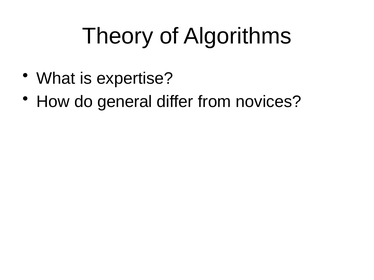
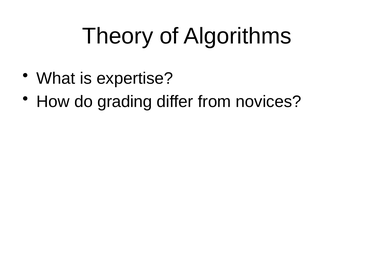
general: general -> grading
